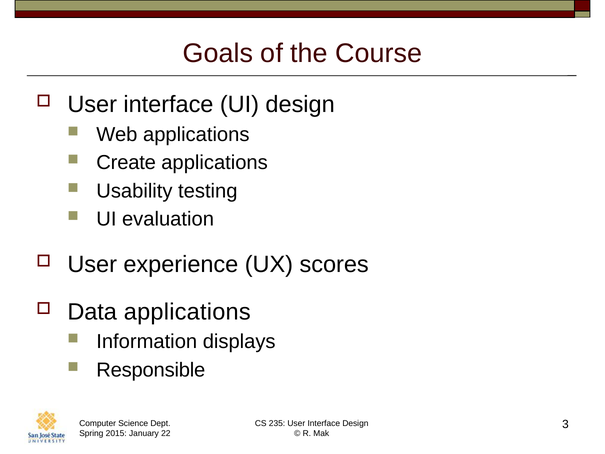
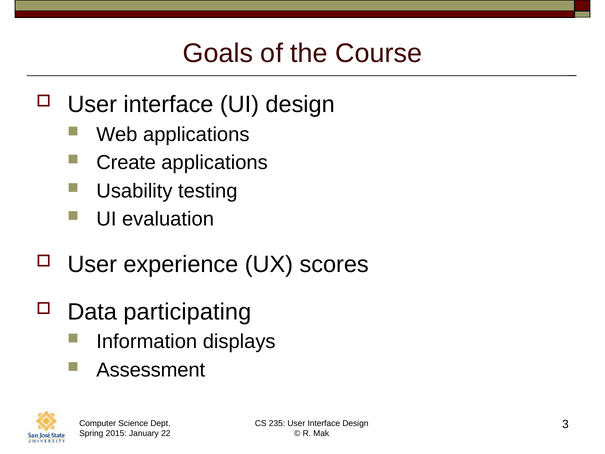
Data applications: applications -> participating
Responsible: Responsible -> Assessment
